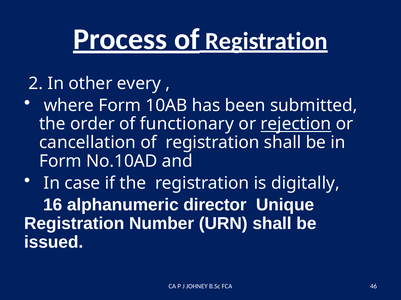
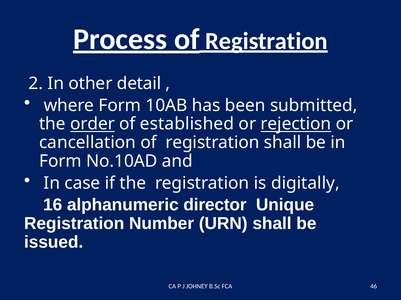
every: every -> detail
order underline: none -> present
functionary: functionary -> established
